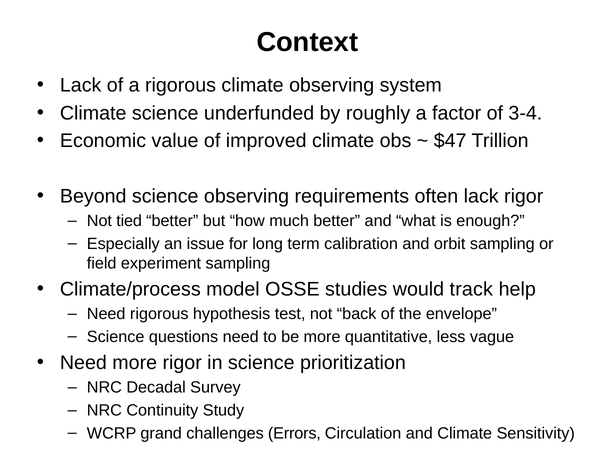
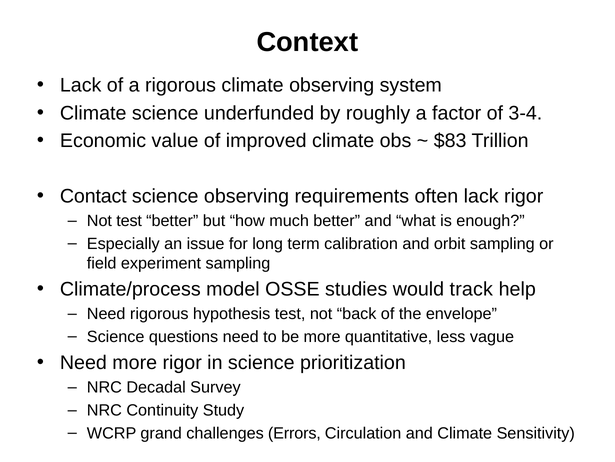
$47: $47 -> $83
Beyond: Beyond -> Contact
Not tied: tied -> test
